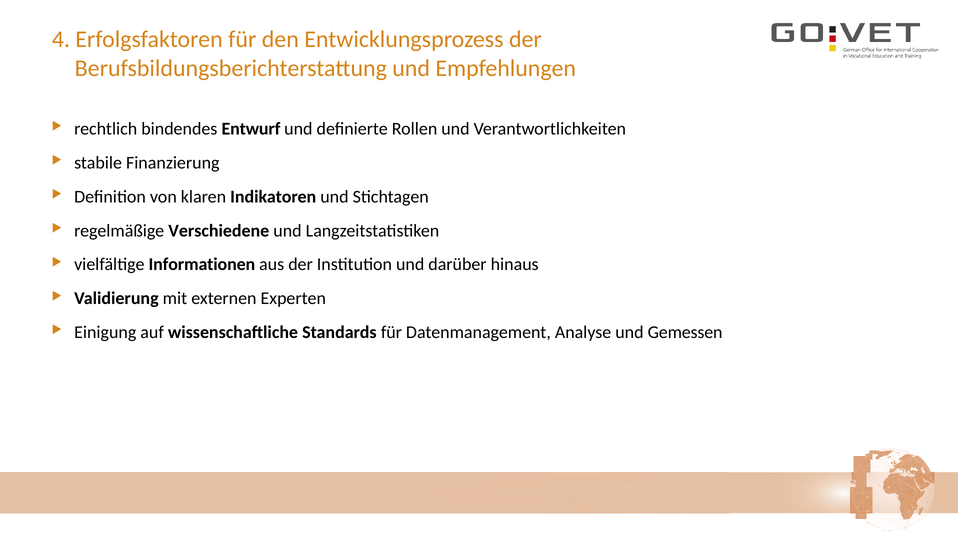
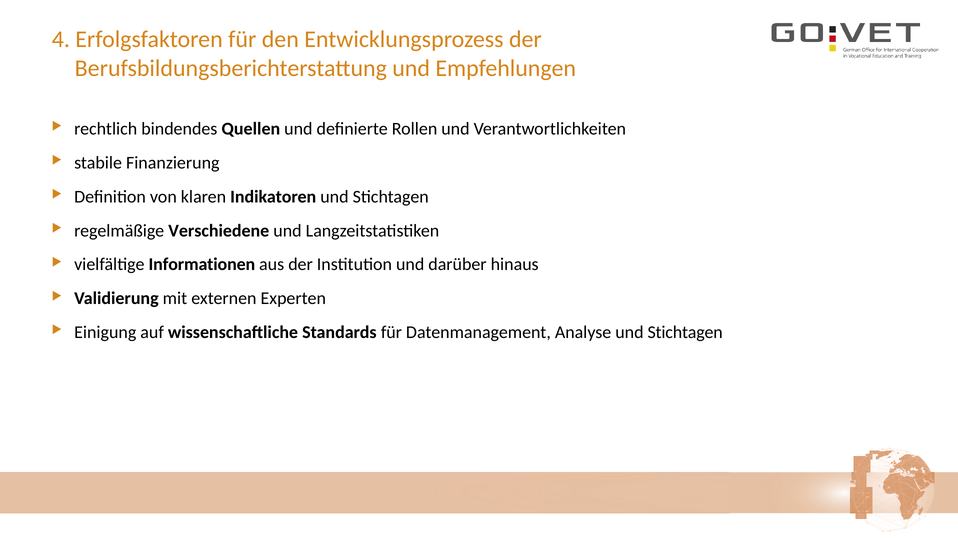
Entwurf: Entwurf -> Quellen
Analyse und Gemessen: Gemessen -> Stichtagen
